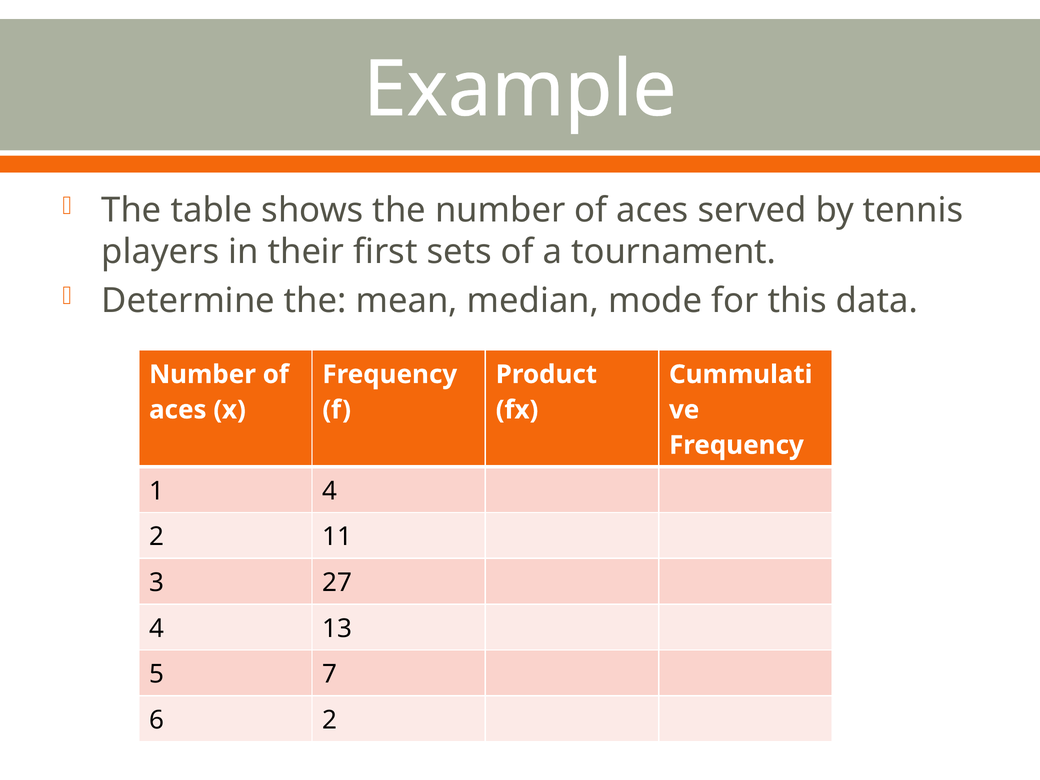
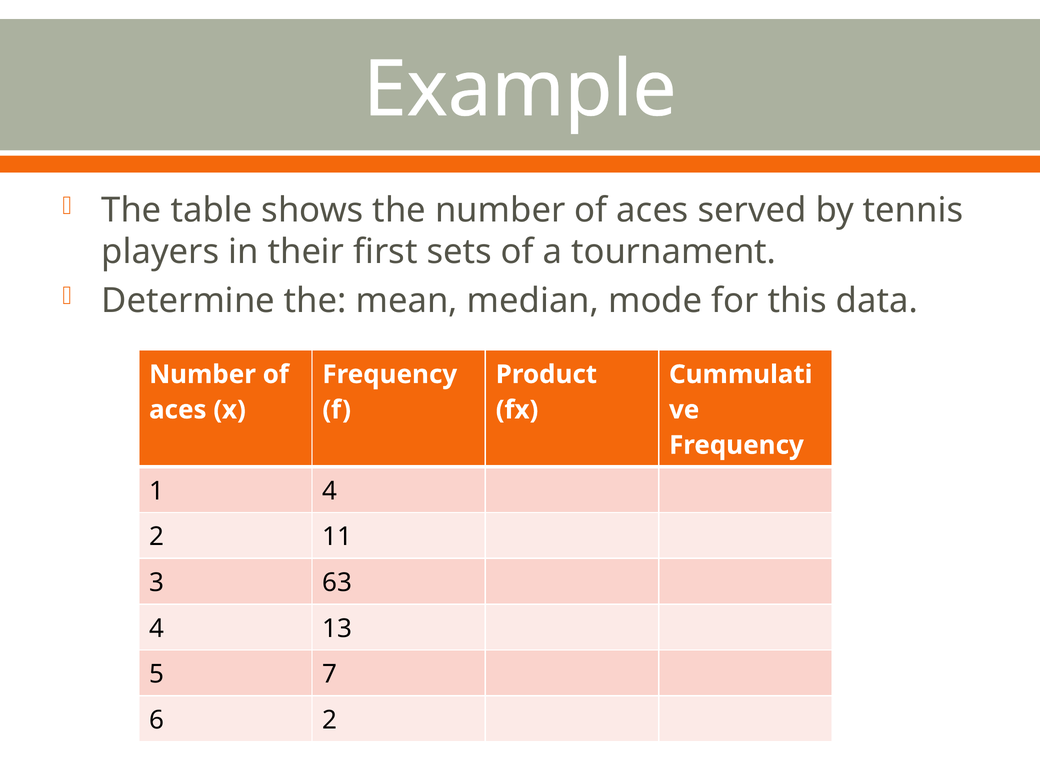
27: 27 -> 63
